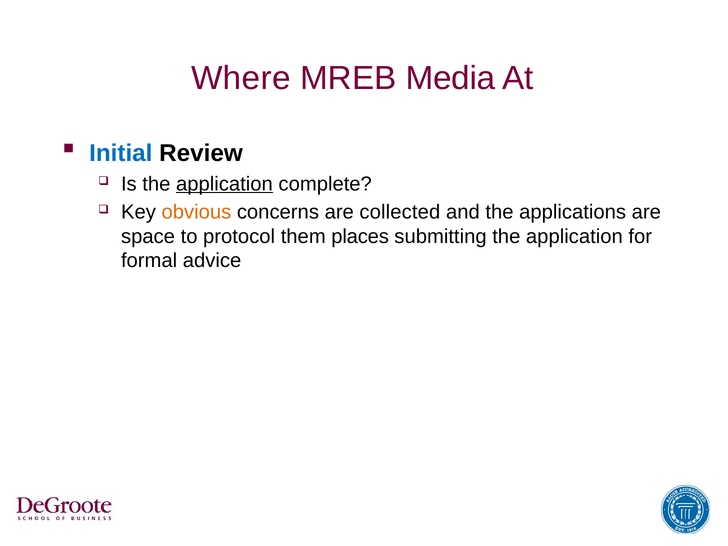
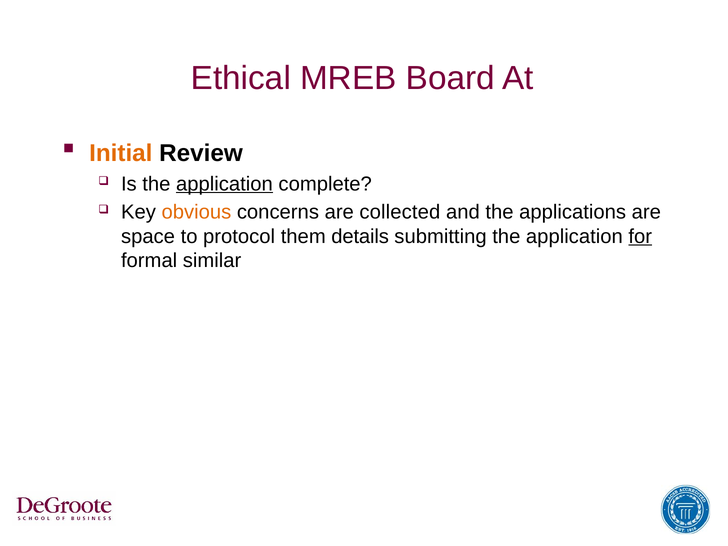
Where: Where -> Ethical
Media: Media -> Board
Initial colour: blue -> orange
places: places -> details
for underline: none -> present
advice: advice -> similar
